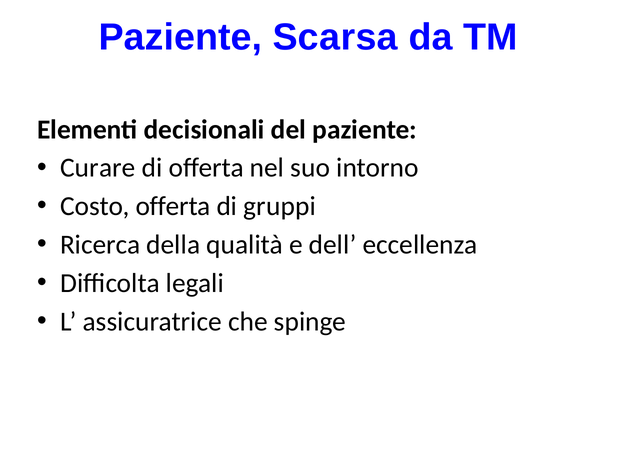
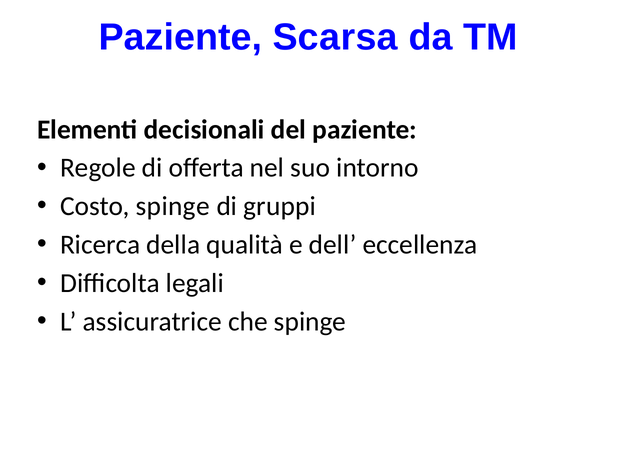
Curare: Curare -> Regole
Costo offerta: offerta -> spinge
